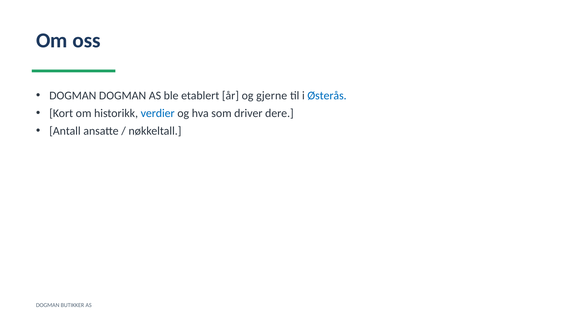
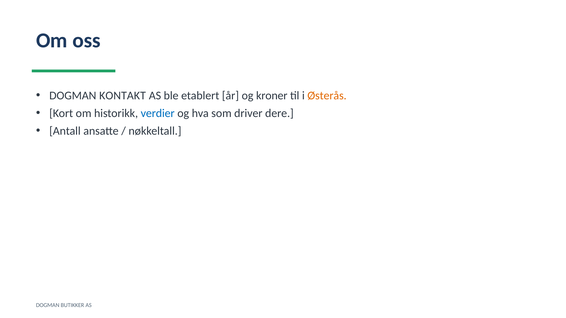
DOGMAN DOGMAN: DOGMAN -> KONTAKT
gjerne: gjerne -> kroner
Østerås colour: blue -> orange
